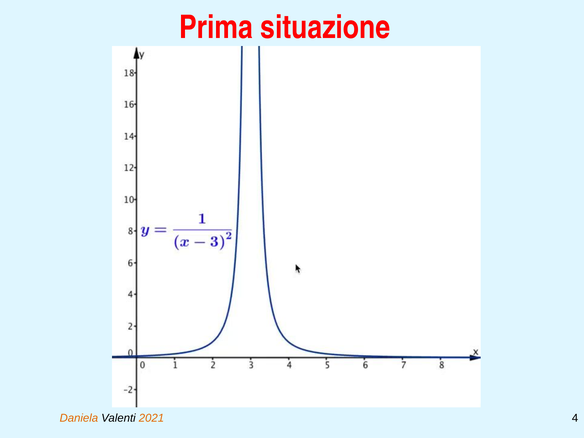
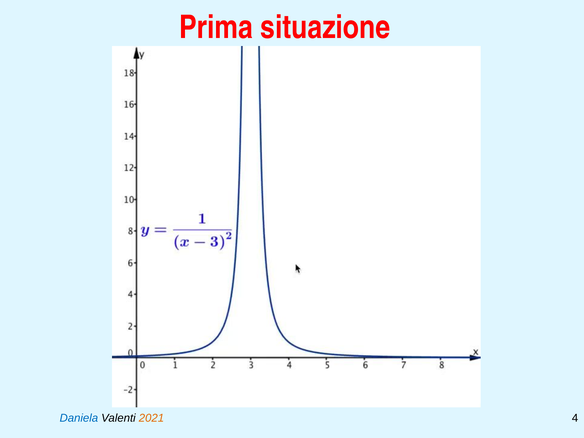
Daniela colour: orange -> blue
